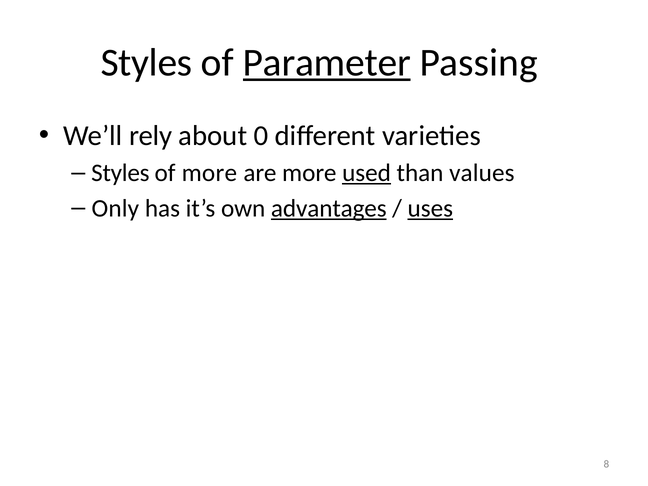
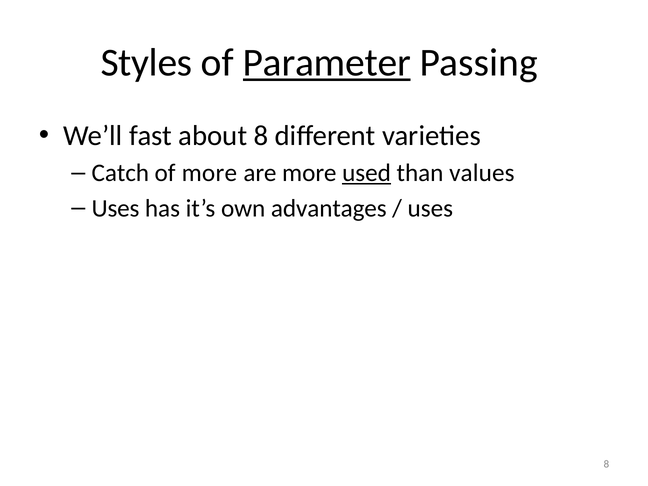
rely: rely -> fast
about 0: 0 -> 8
Styles at (120, 173): Styles -> Catch
Only at (115, 208): Only -> Uses
advantages underline: present -> none
uses at (430, 208) underline: present -> none
